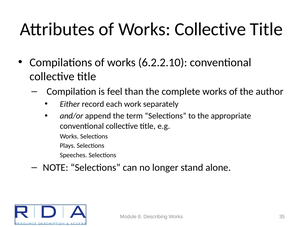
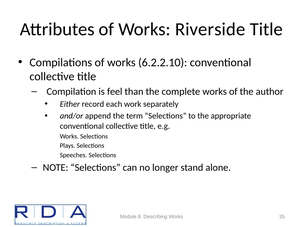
Works Collective: Collective -> Riverside
